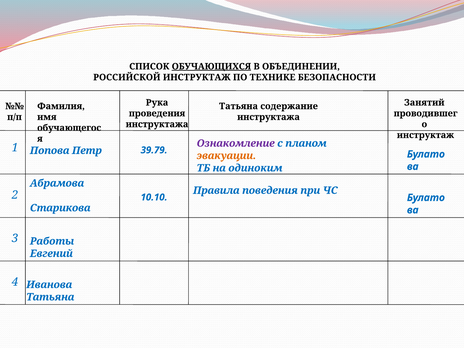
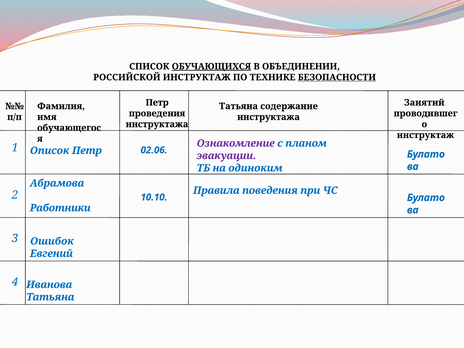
БЕЗОПАСНОСТИ underline: none -> present
Рука at (157, 103): Рука -> Петр
Попова: Попова -> Описок
39.79: 39.79 -> 02.06
эвакуации colour: orange -> purple
Старикова: Старикова -> Работники
Работы: Работы -> Ошибок
